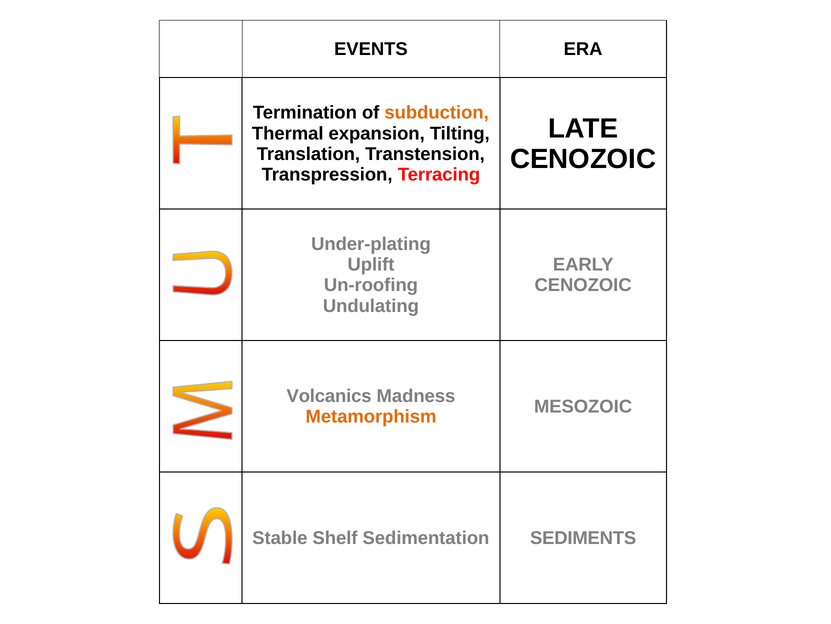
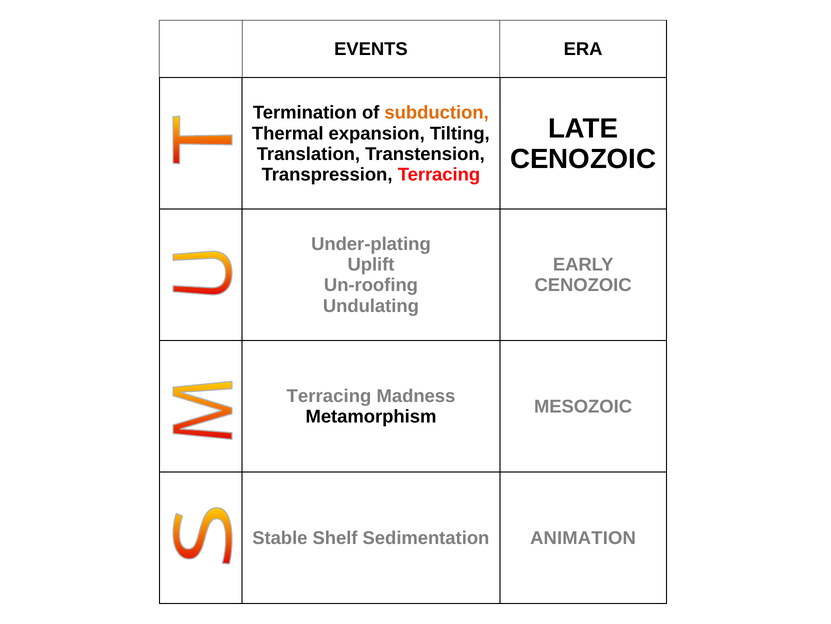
Volcanics at (329, 396): Volcanics -> Terracing
Metamorphism colour: orange -> black
SEDIMENTS: SEDIMENTS -> ANIMATION
